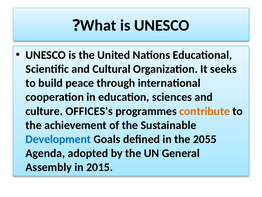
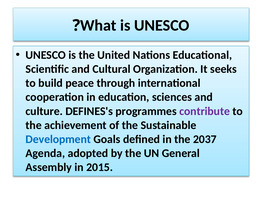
OFFICES's: OFFICES's -> DEFINES's
contribute colour: orange -> purple
2055: 2055 -> 2037
